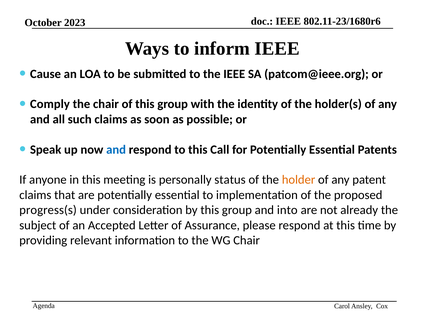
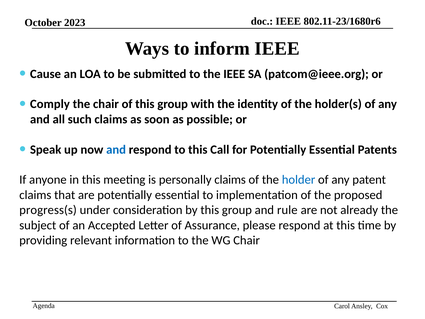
personally status: status -> claims
holder colour: orange -> blue
into: into -> rule
